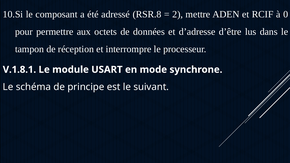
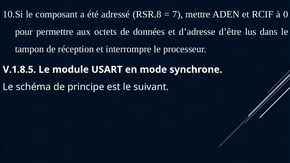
2: 2 -> 7
V.1.8.1: V.1.8.1 -> V.1.8.5
